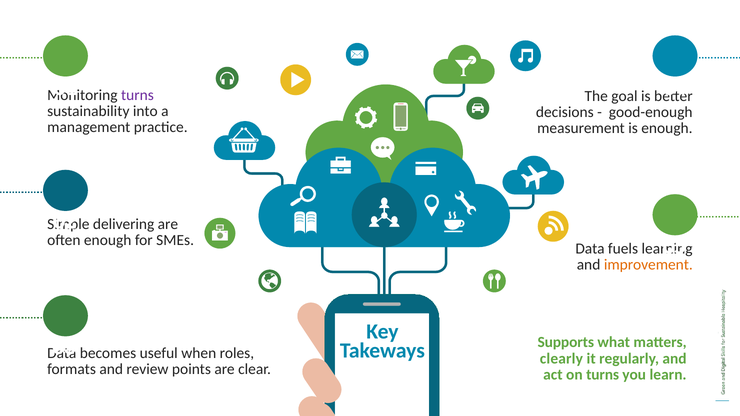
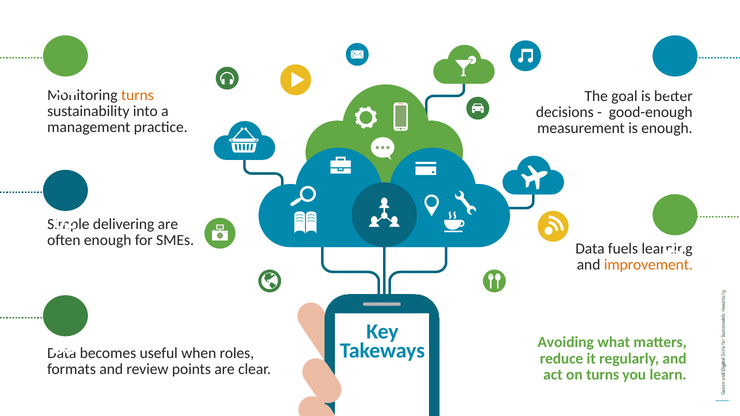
turns at (137, 95) colour: purple -> orange
Supports: Supports -> Avoiding
clearly: clearly -> reduce
